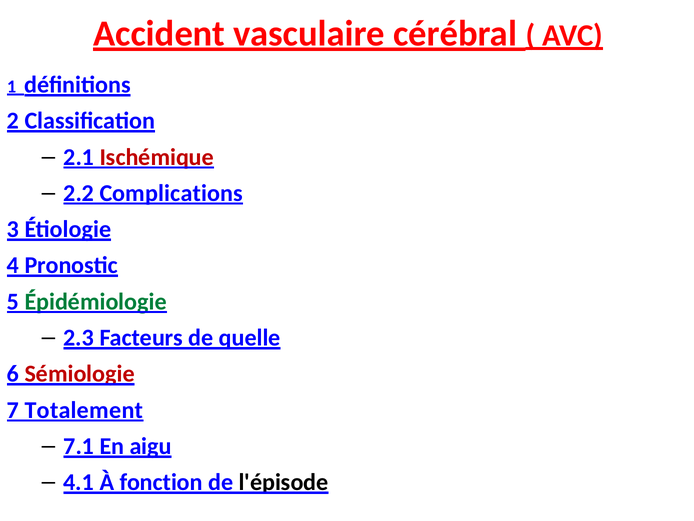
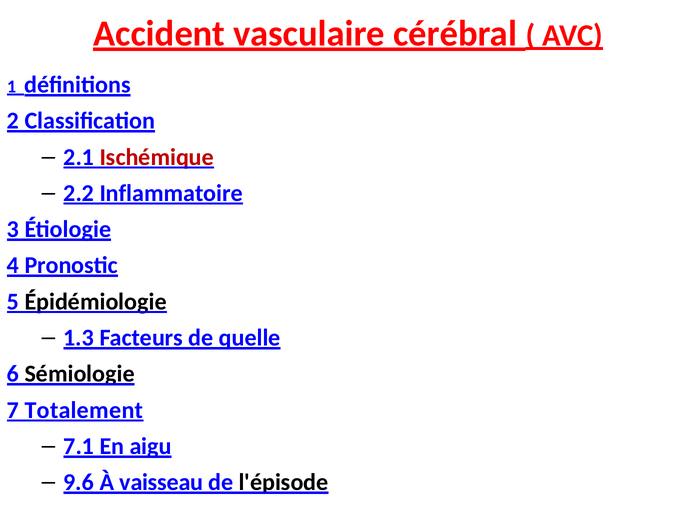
Complications: Complications -> Inflammatoire
Épidémiologie colour: green -> black
2.3: 2.3 -> 1.3
Sémiologie colour: red -> black
4.1: 4.1 -> 9.6
fonction: fonction -> vaisseau
